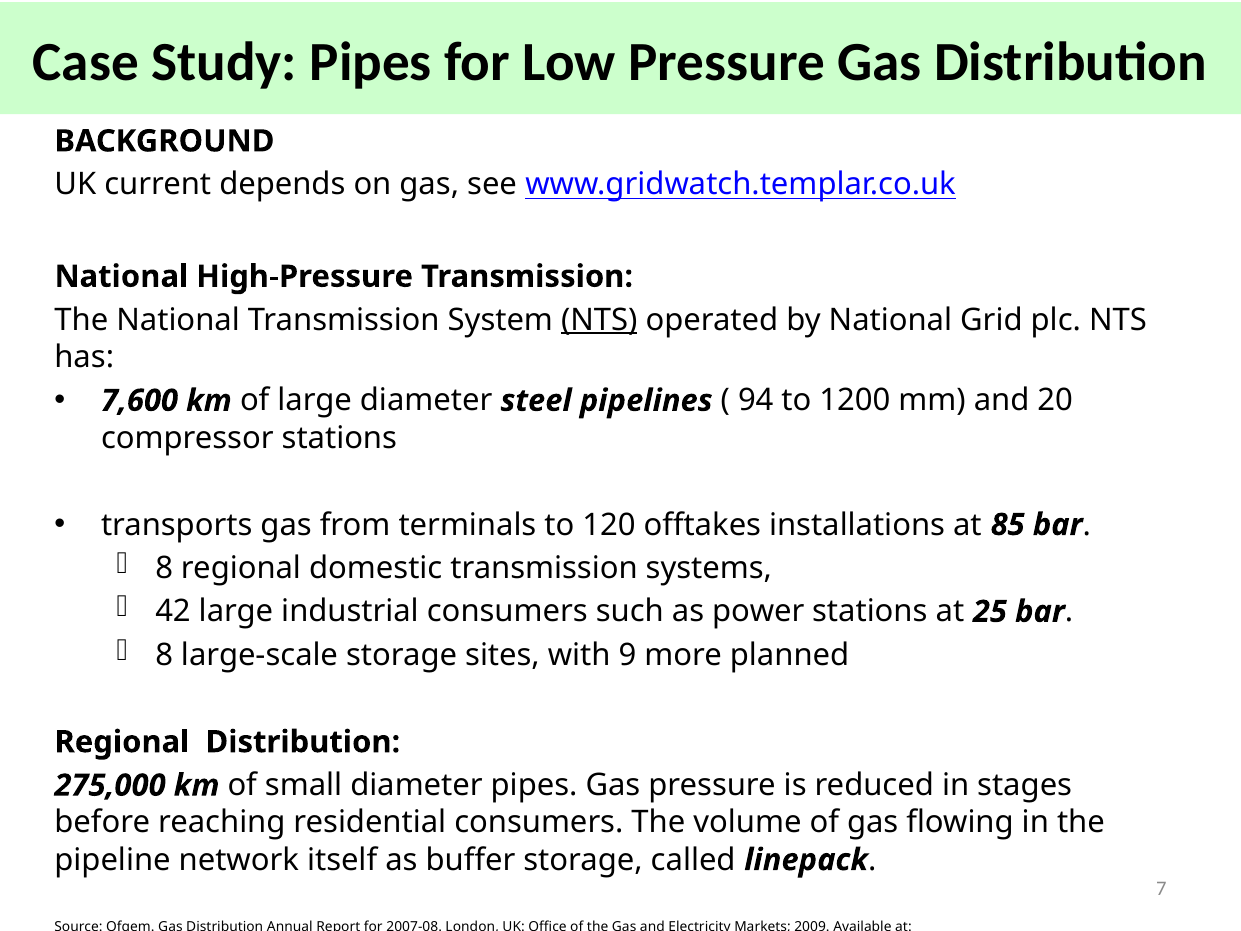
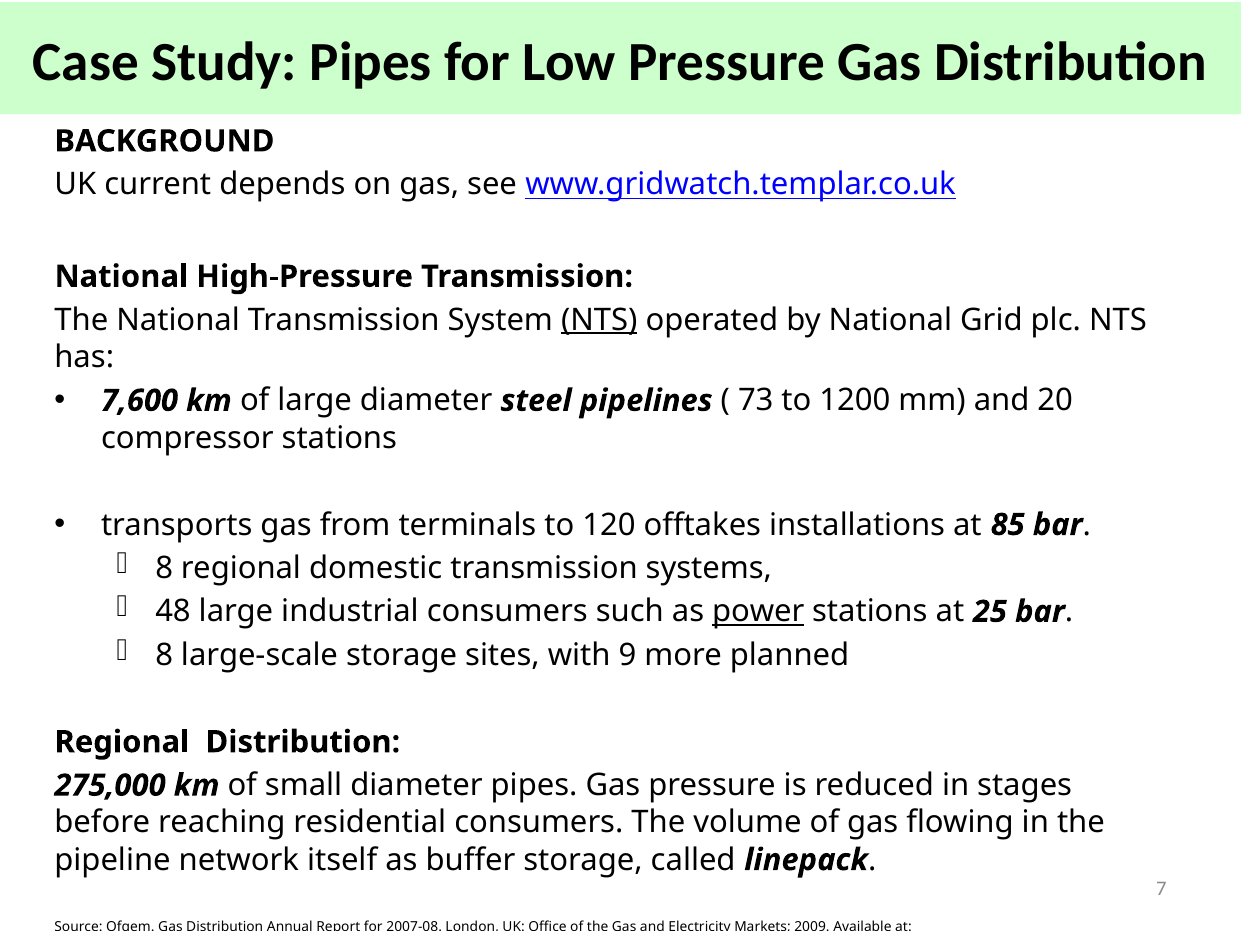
94: 94 -> 73
42: 42 -> 48
power underline: none -> present
